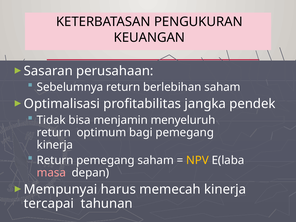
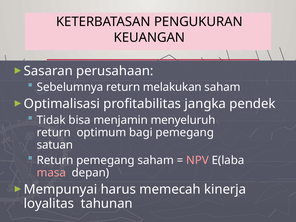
berlebihan: berlebihan -> melakukan
kinerja at (55, 145): kinerja -> satuan
NPV colour: yellow -> pink
tercapai: tercapai -> loyalitas
